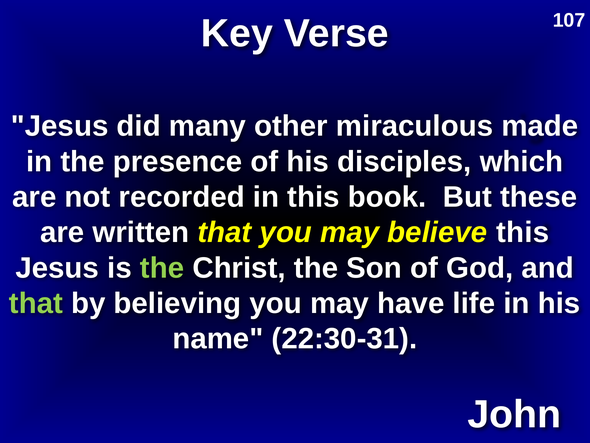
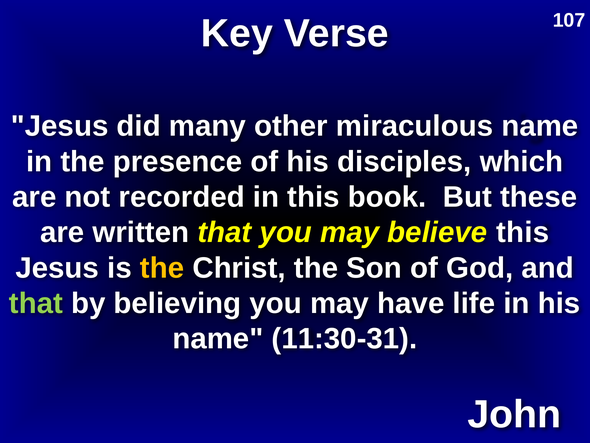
miraculous made: made -> name
the at (162, 268) colour: light green -> yellow
22:30-31: 22:30-31 -> 11:30-31
